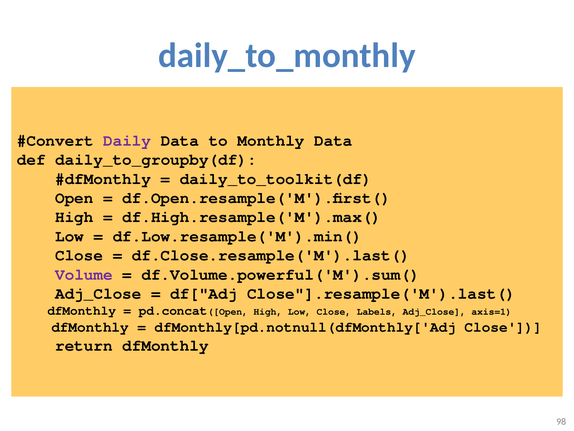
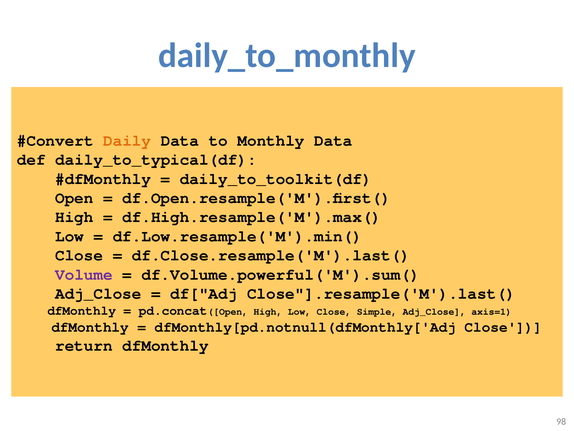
Daily colour: purple -> orange
daily_to_groupby(df: daily_to_groupby(df -> daily_to_typical(df
Labels: Labels -> Simple
